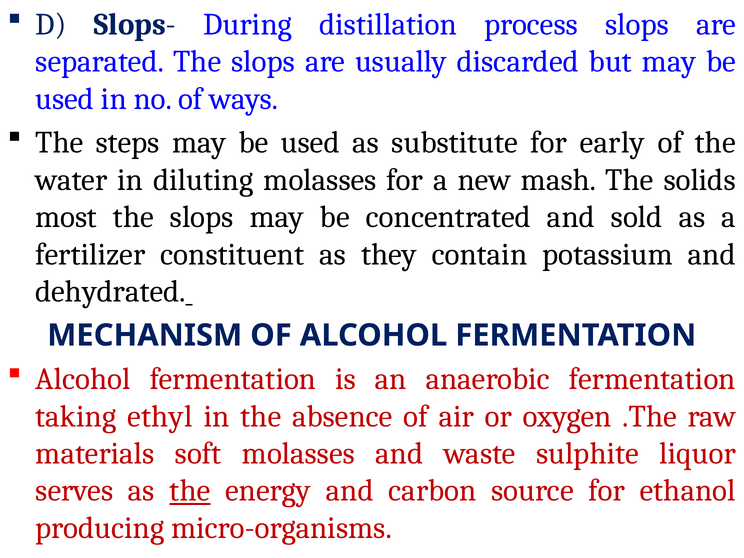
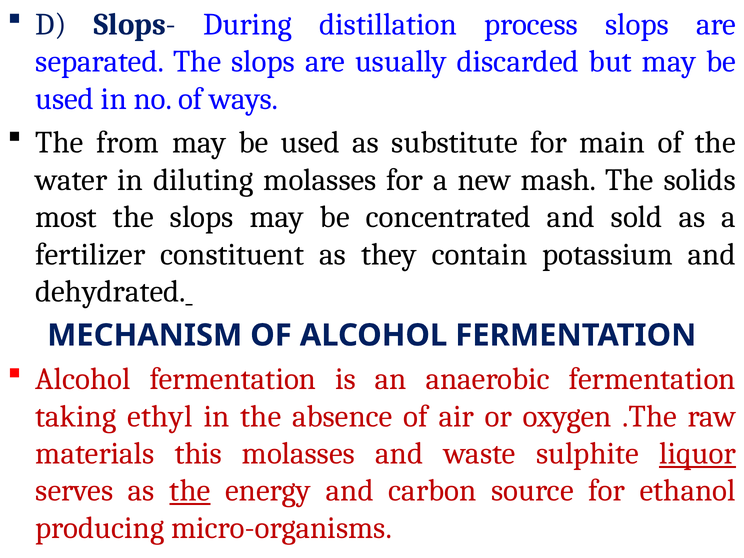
steps: steps -> from
early: early -> main
soft: soft -> this
liquor underline: none -> present
